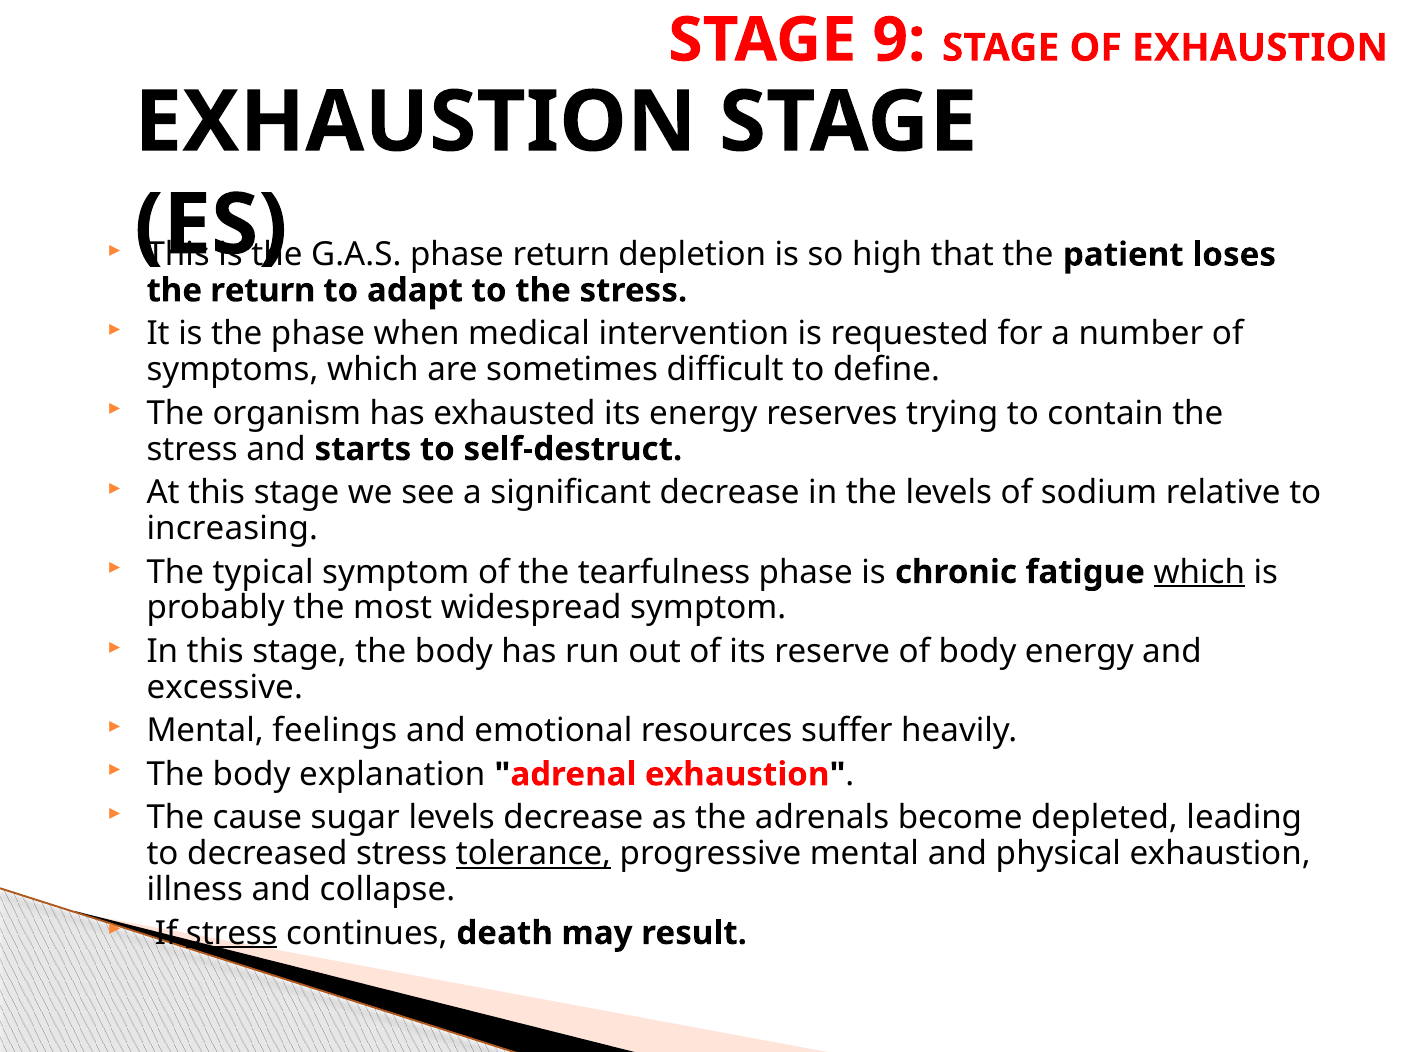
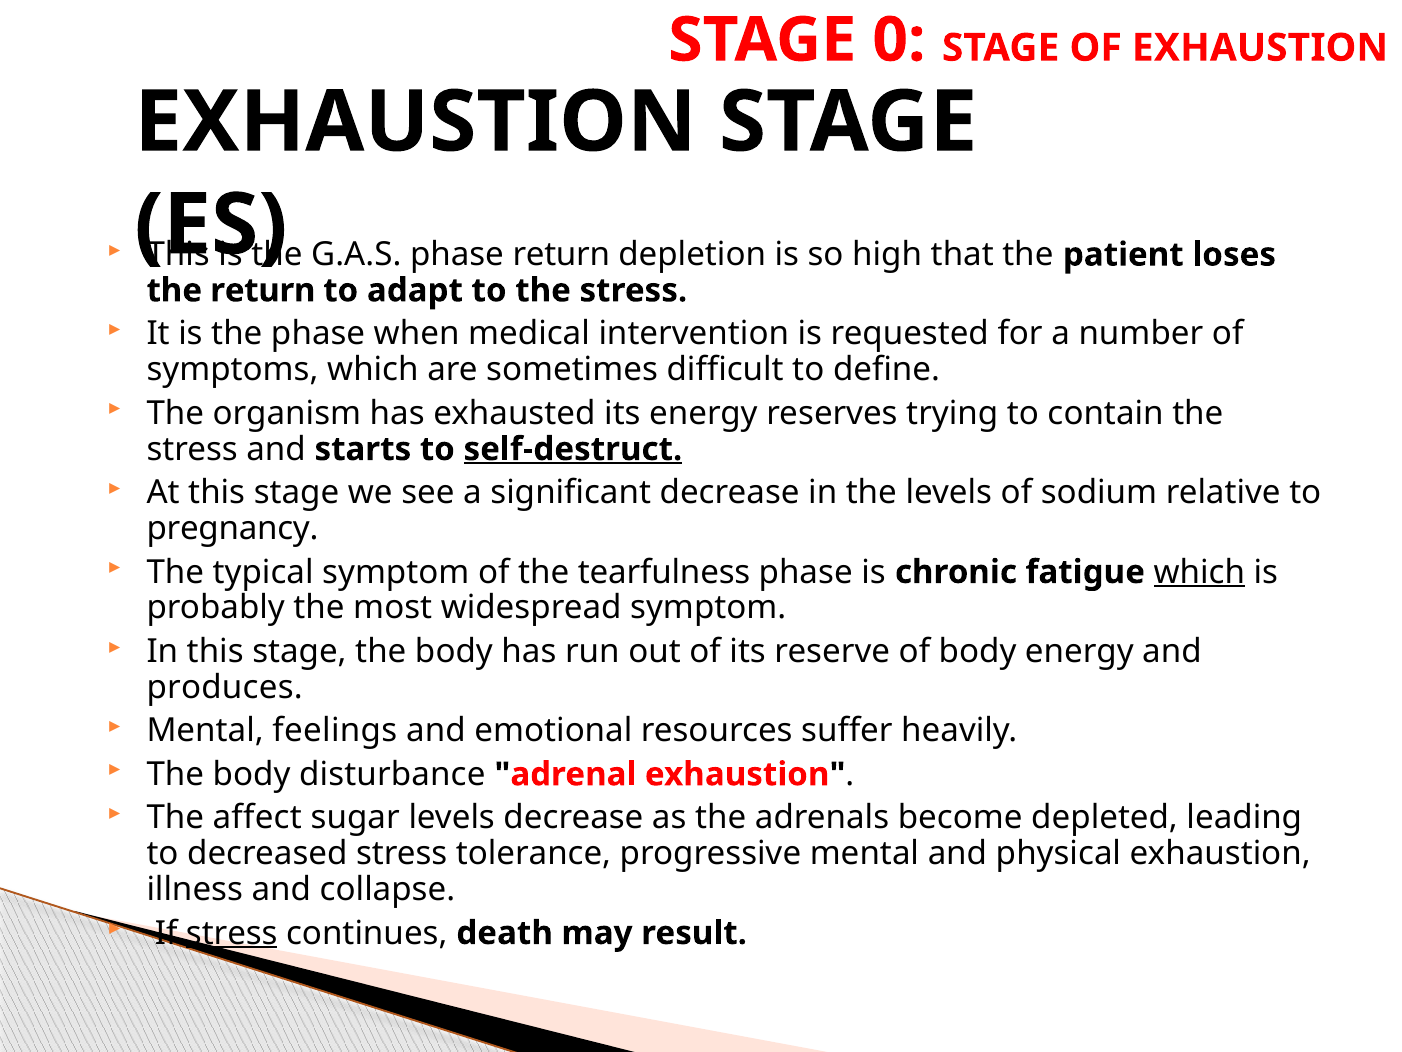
9: 9 -> 0
self-destruct underline: none -> present
increasing: increasing -> pregnancy
excessive: excessive -> produces
explanation: explanation -> disturbance
cause: cause -> affect
tolerance underline: present -> none
